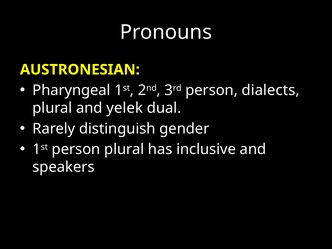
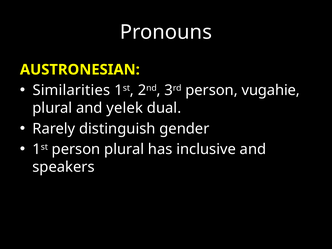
Pharyngeal: Pharyngeal -> Similarities
dialects: dialects -> vugahie
